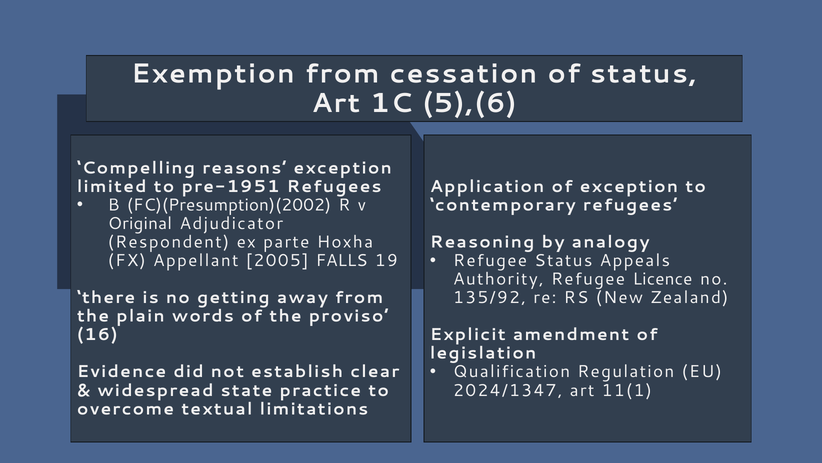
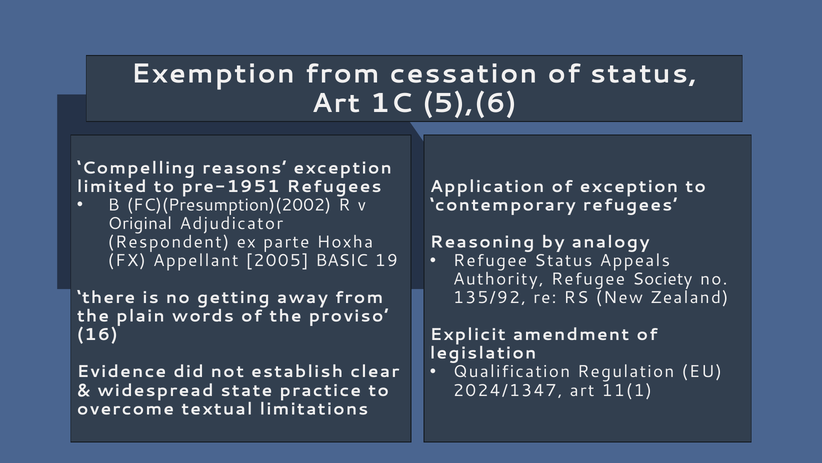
FALLS: FALLS -> BASIC
Licence: Licence -> Society
